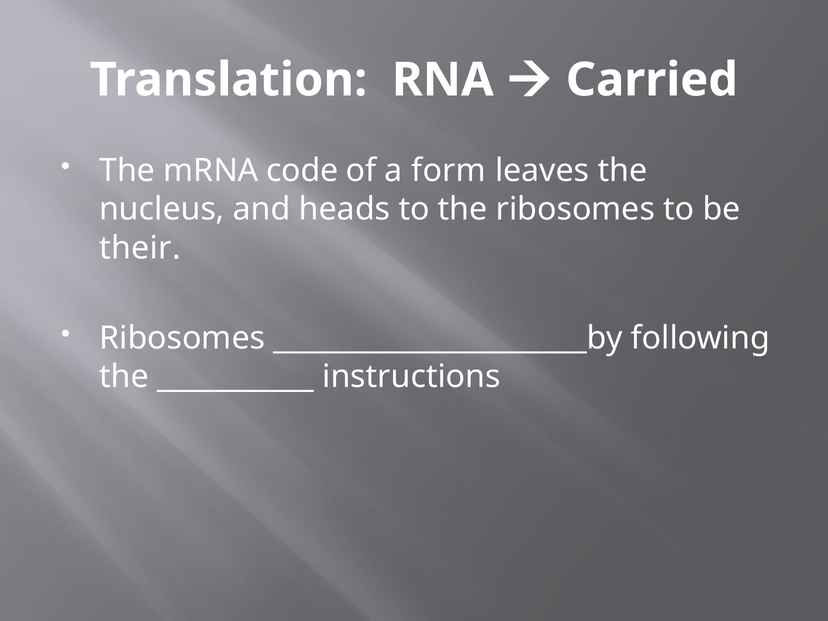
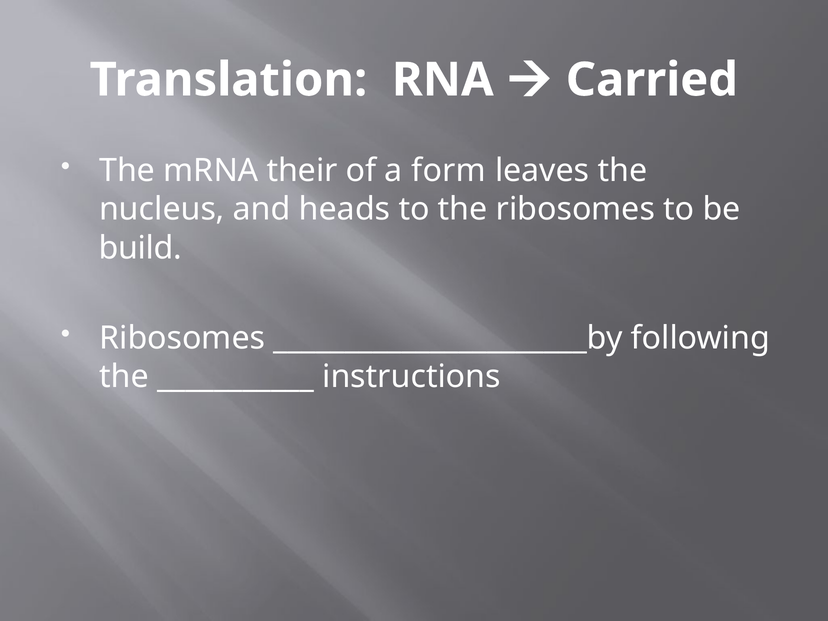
code: code -> their
their: their -> build
